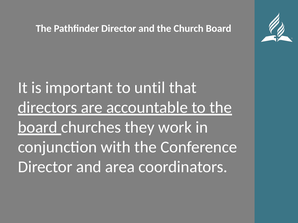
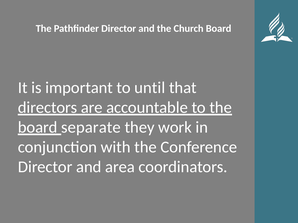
churches: churches -> separate
